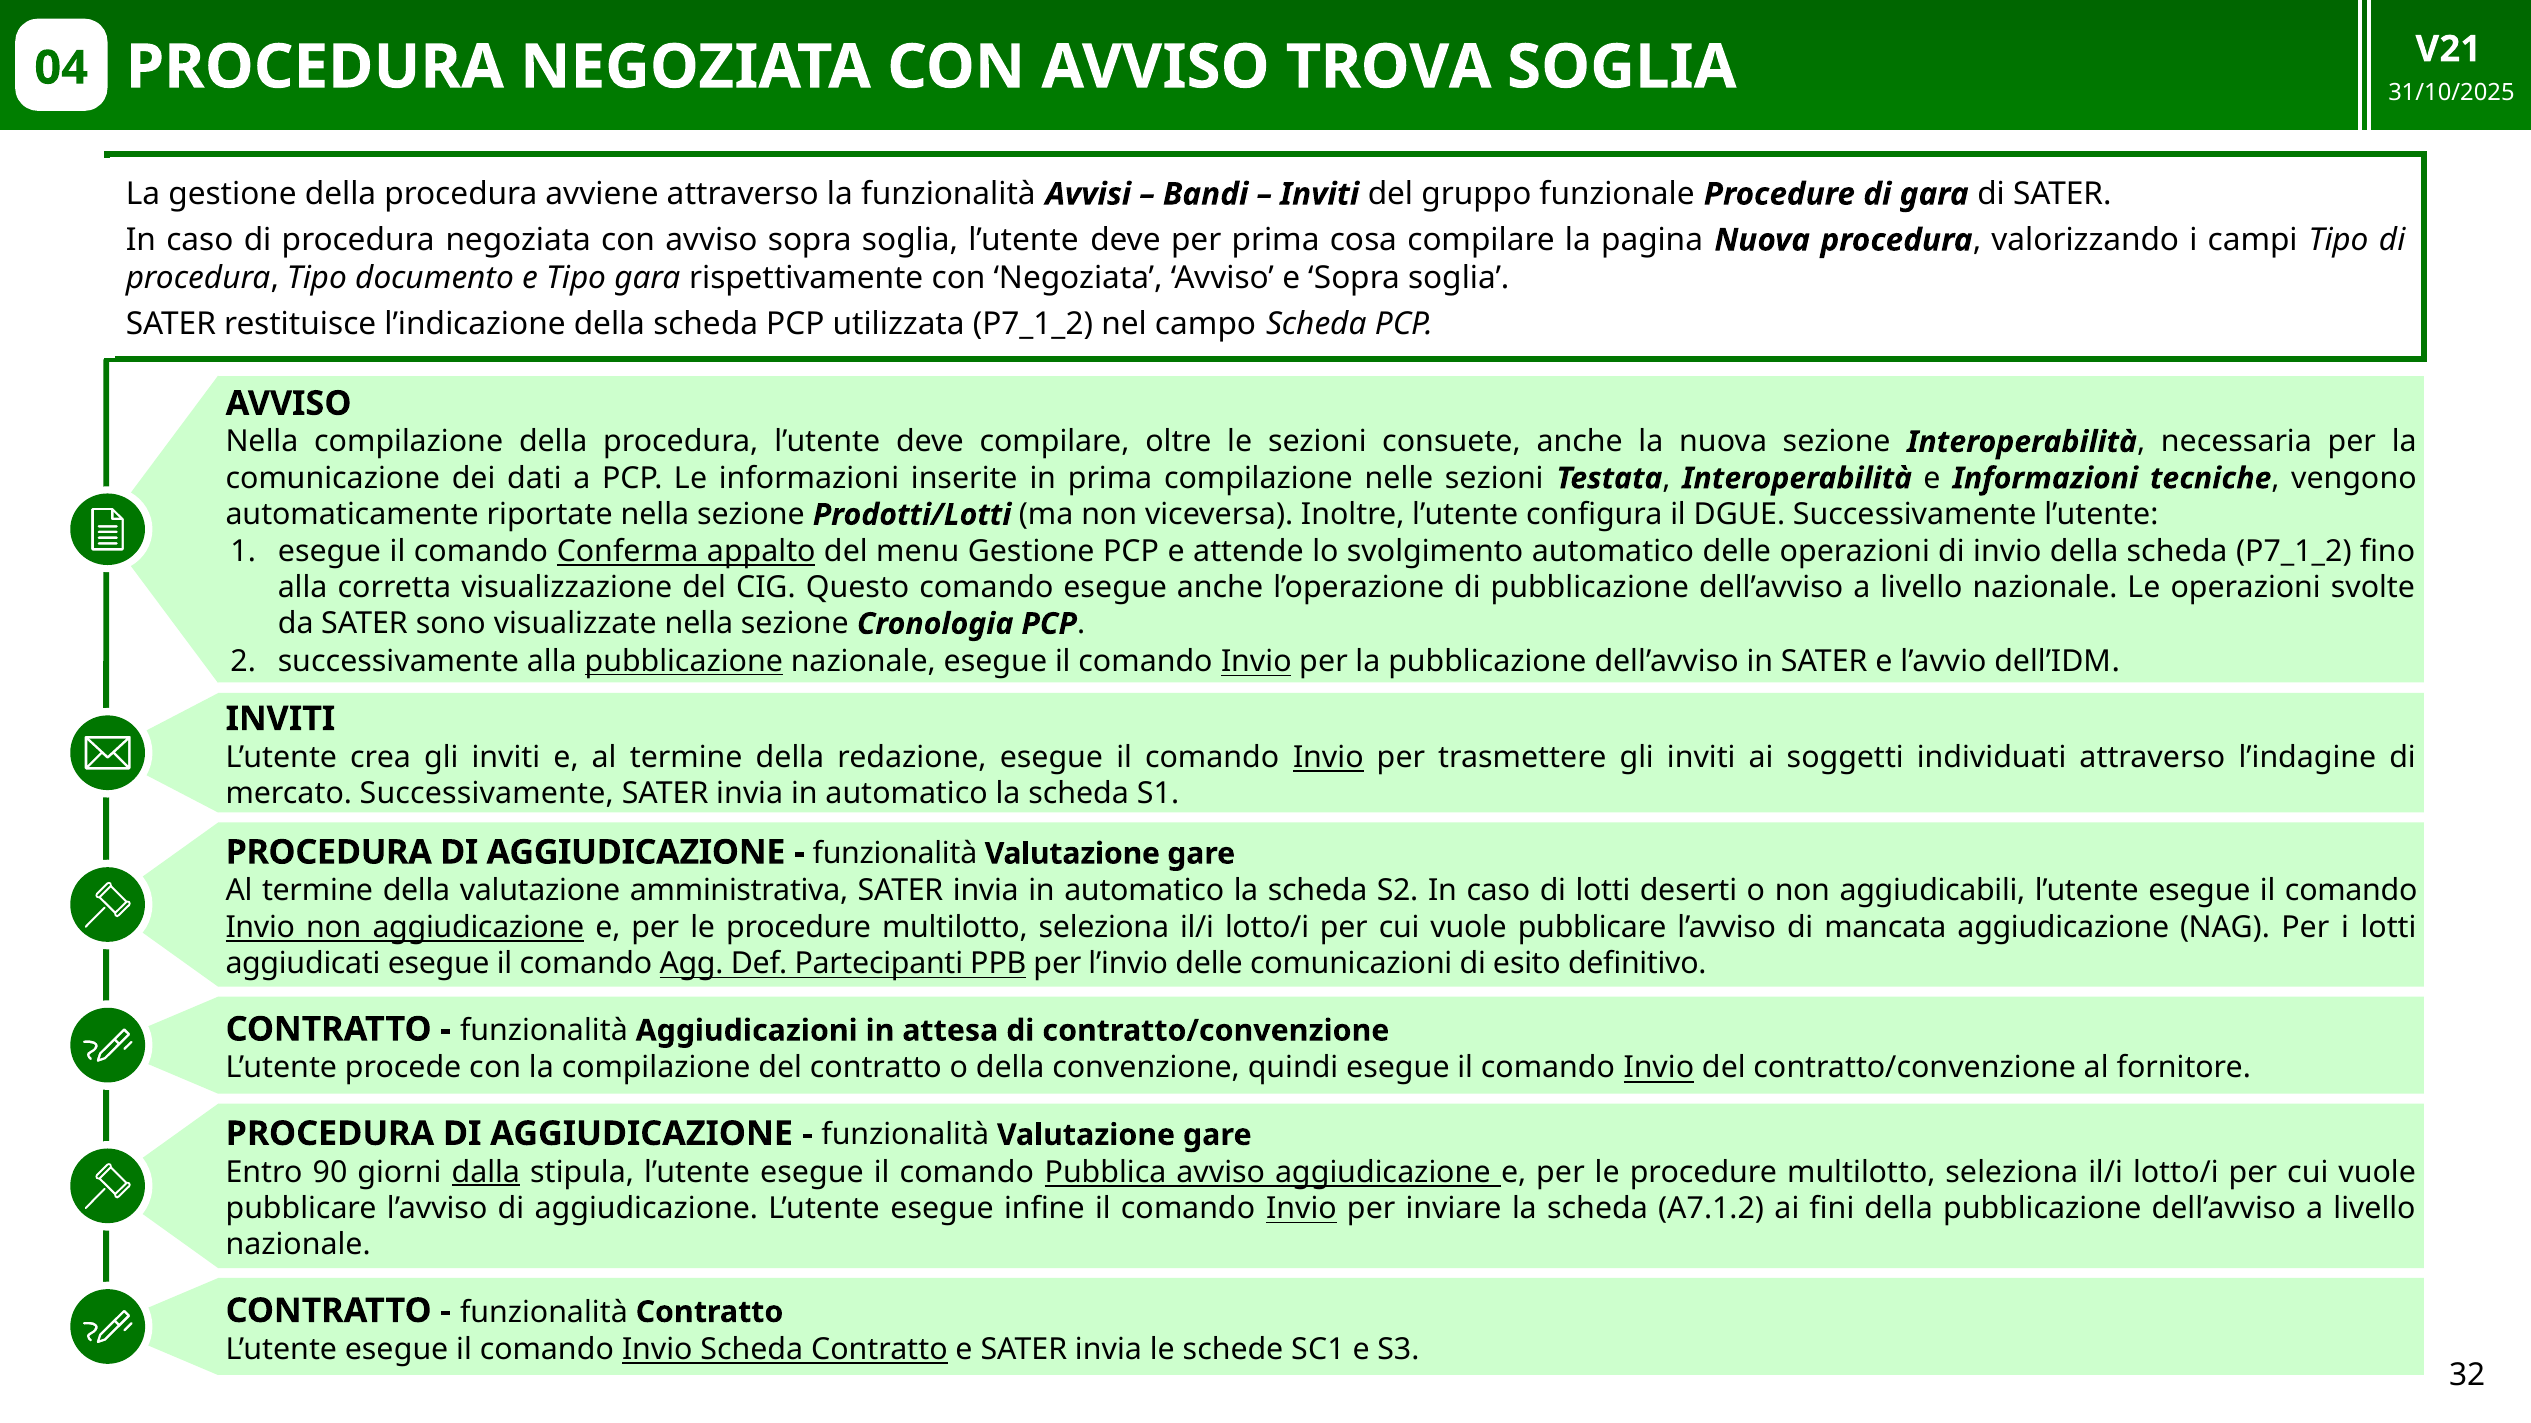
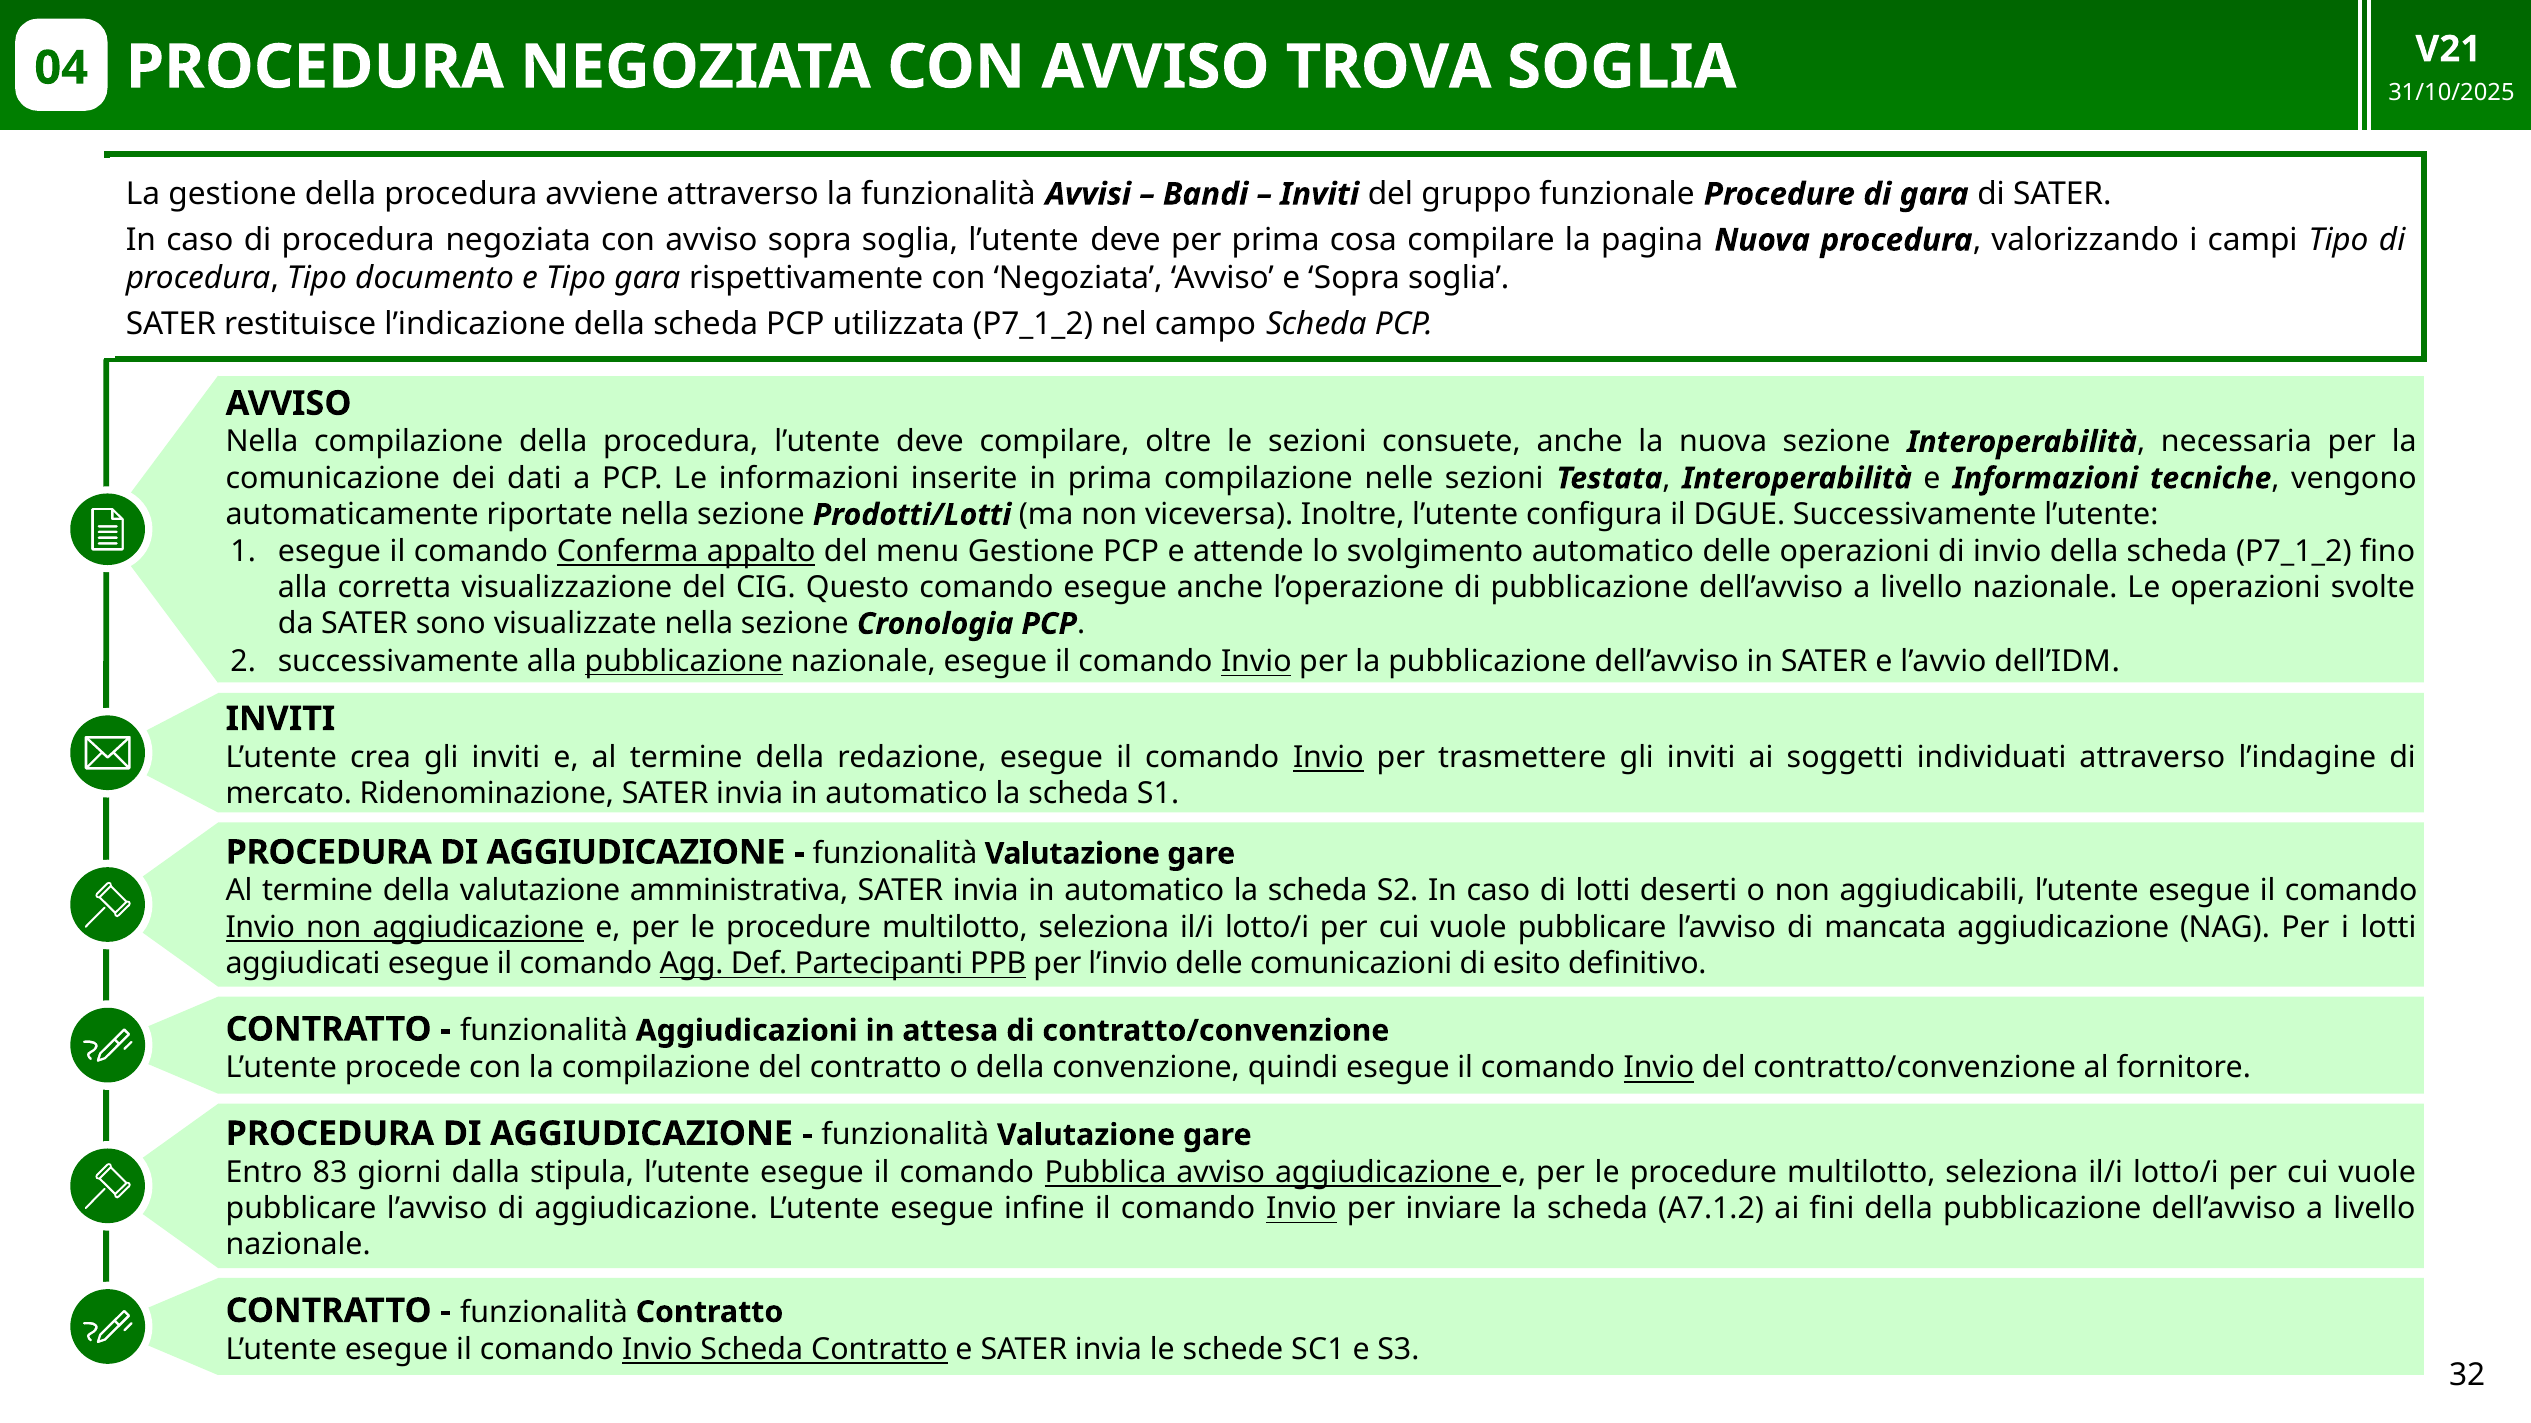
mercato Successivamente: Successivamente -> Ridenominazione
90: 90 -> 83
dalla underline: present -> none
